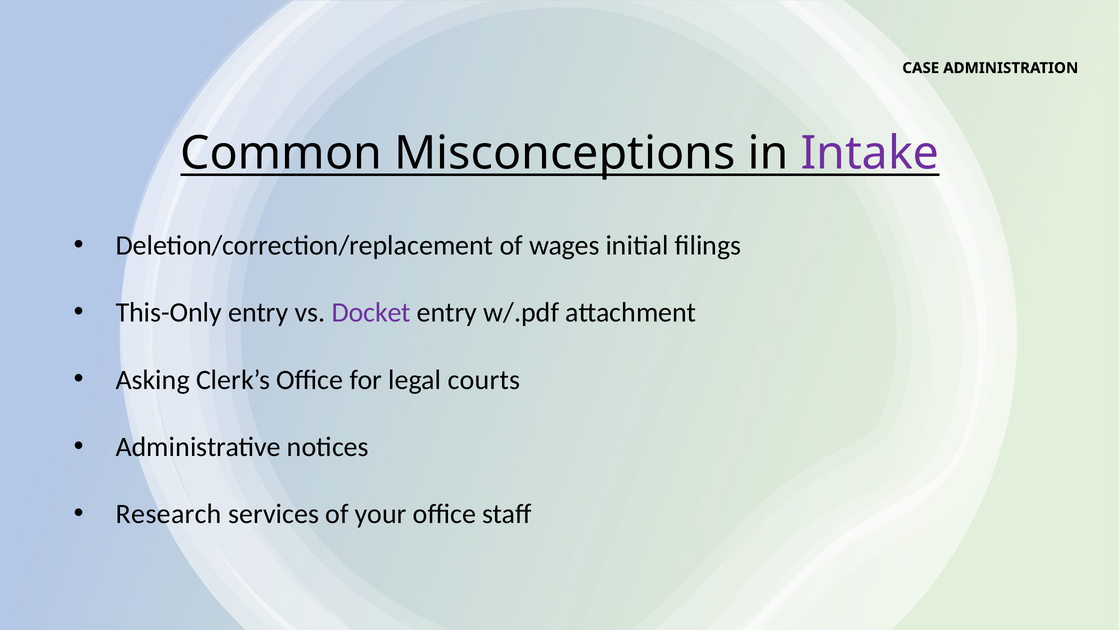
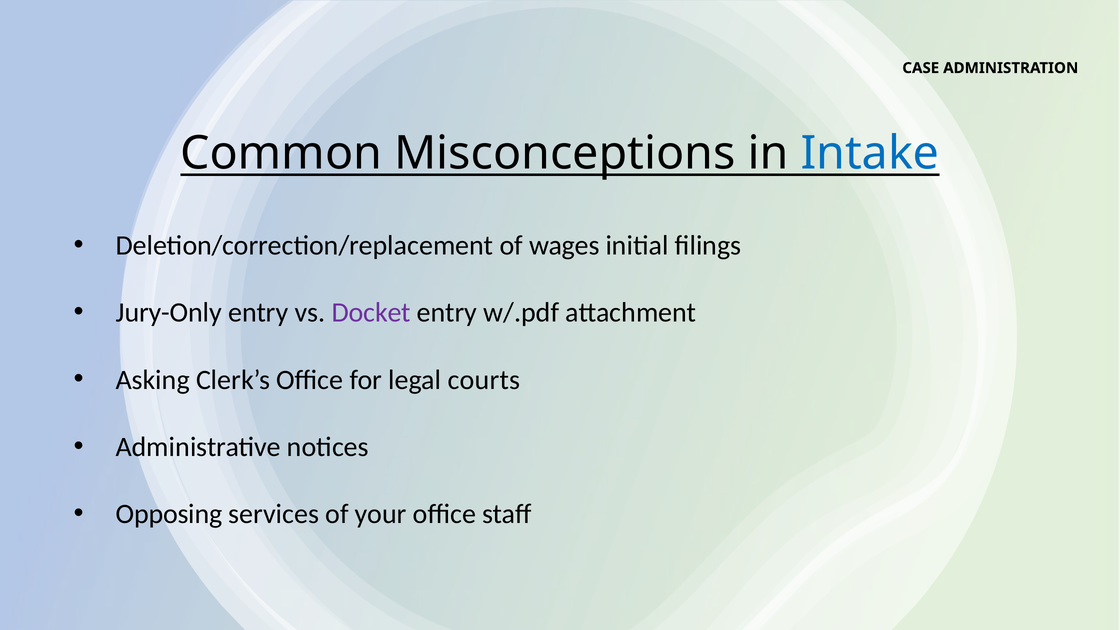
Intake colour: purple -> blue
This-Only: This-Only -> Jury-Only
Research: Research -> Opposing
